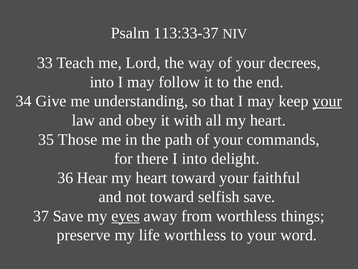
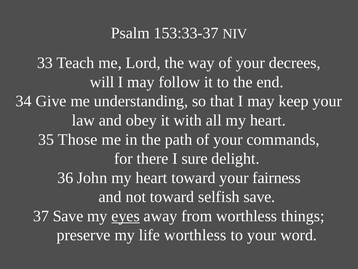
113:33-37: 113:33-37 -> 153:33-37
into at (102, 82): into -> will
your at (327, 101) underline: present -> none
I into: into -> sure
Hear: Hear -> John
faithful: faithful -> fairness
